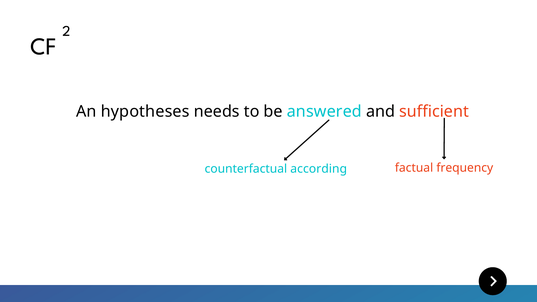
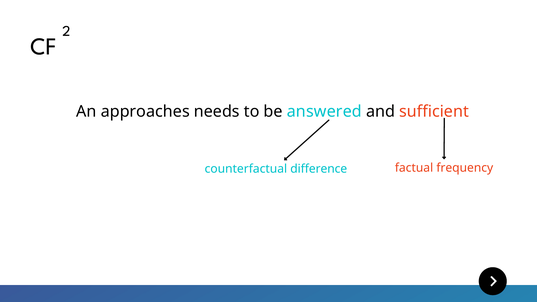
hypotheses: hypotheses -> approaches
according: according -> difference
